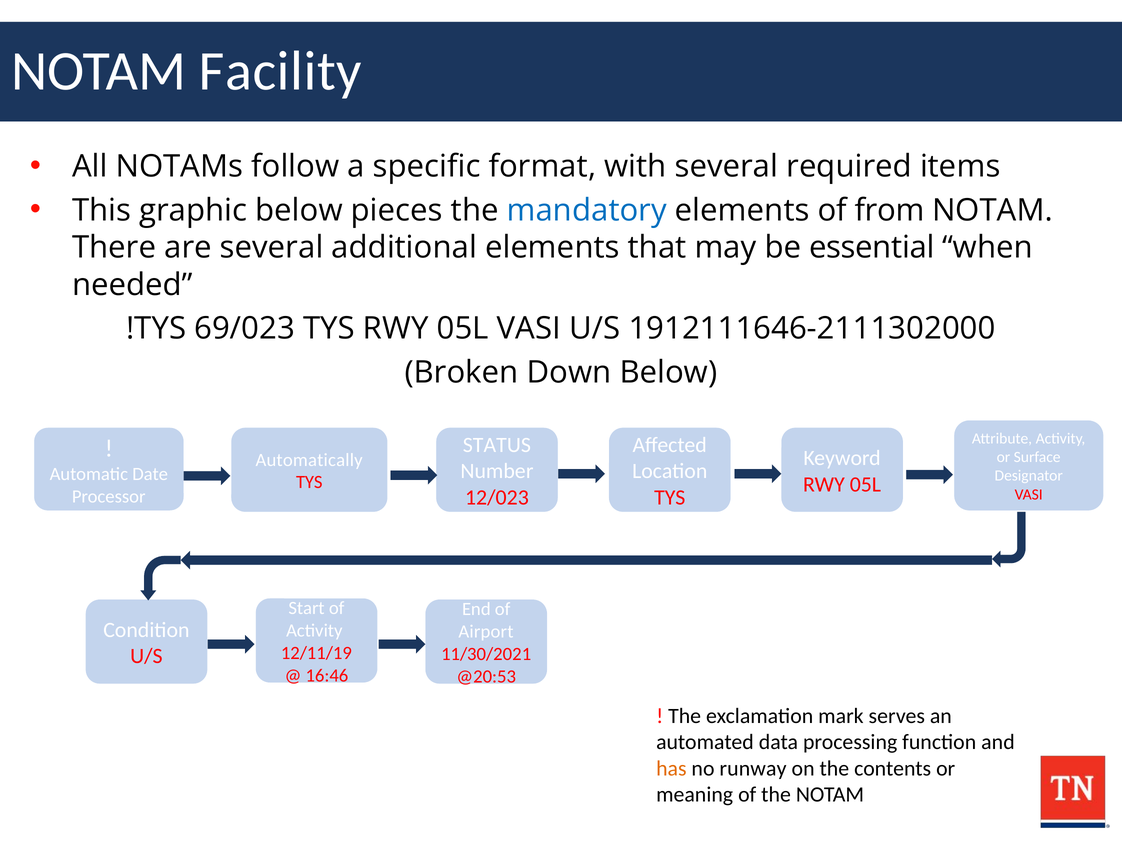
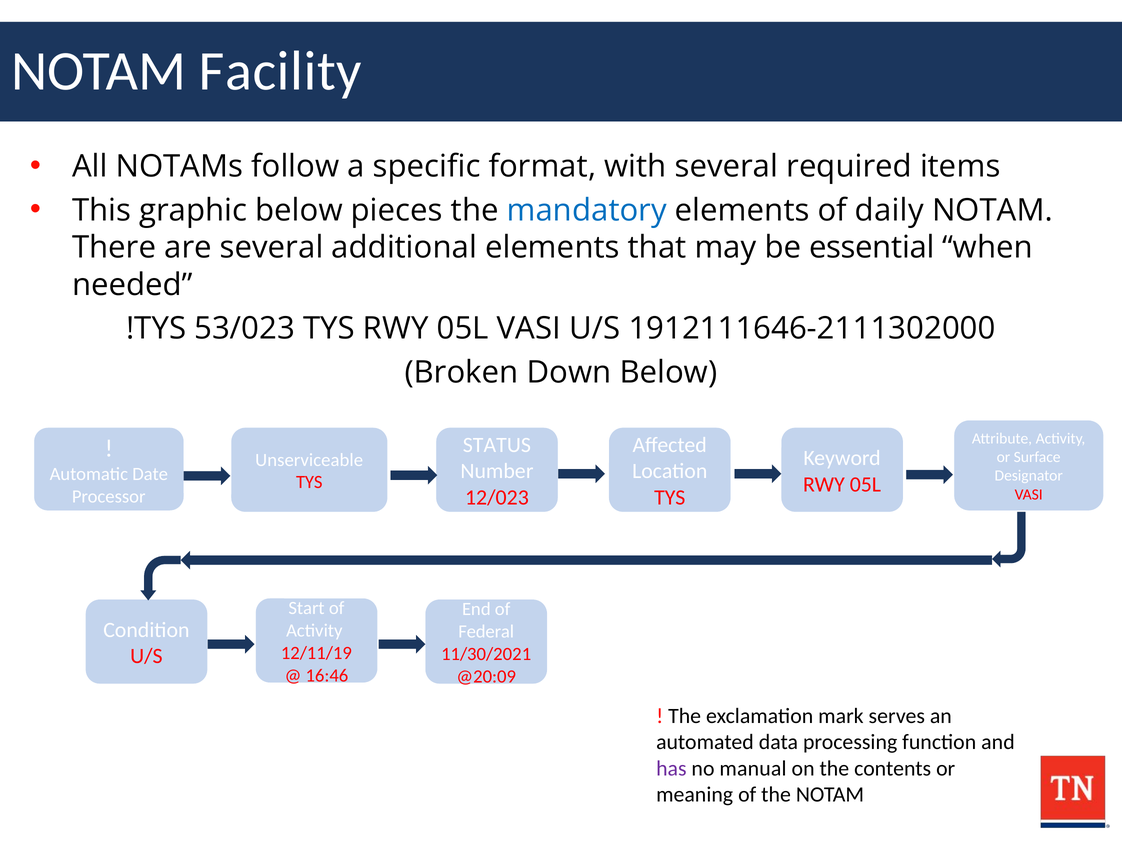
from: from -> daily
69/023: 69/023 -> 53/023
Automatically: Automatically -> Unserviceable
Airport: Airport -> Federal
@20:53: @20:53 -> @20:09
has colour: orange -> purple
runway: runway -> manual
